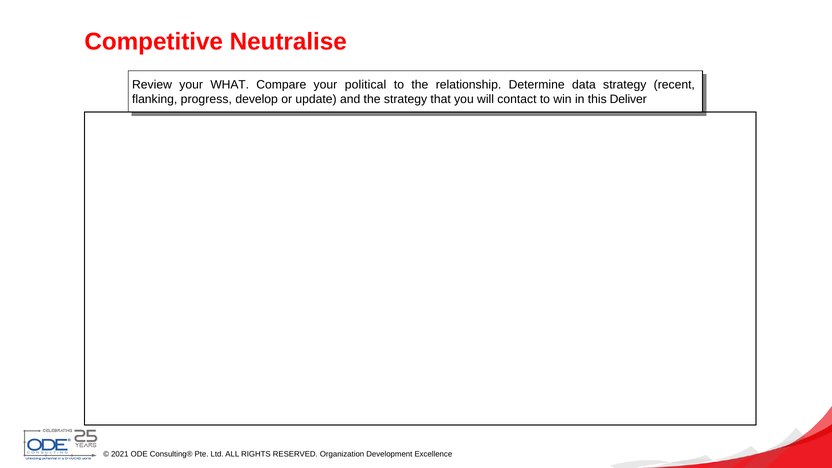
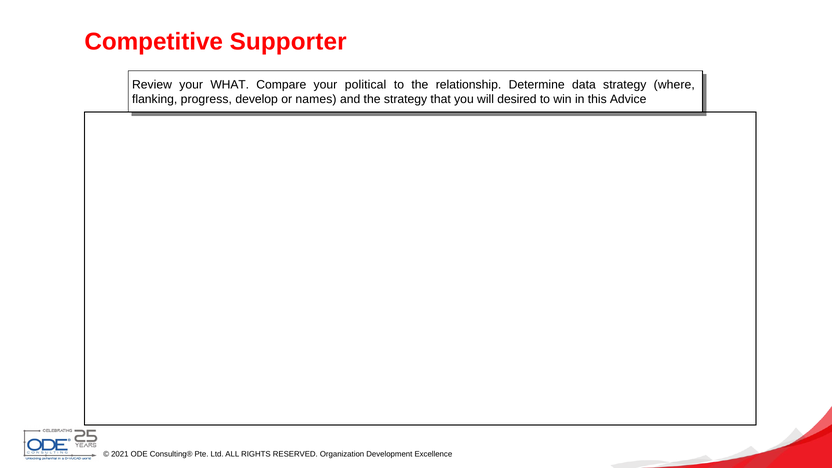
Neutralise: Neutralise -> Supporter
recent: recent -> where
update: update -> names
contact: contact -> desired
Deliver: Deliver -> Advice
